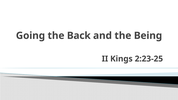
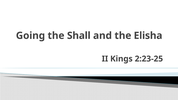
Back: Back -> Shall
Being: Being -> Elisha
